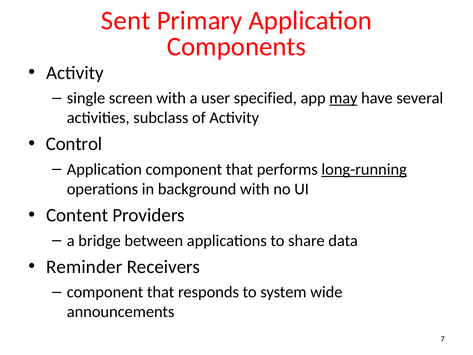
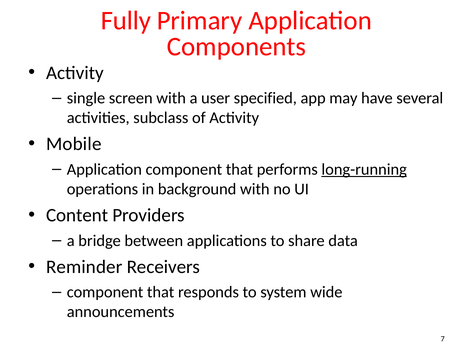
Sent: Sent -> Fully
may underline: present -> none
Control: Control -> Mobile
